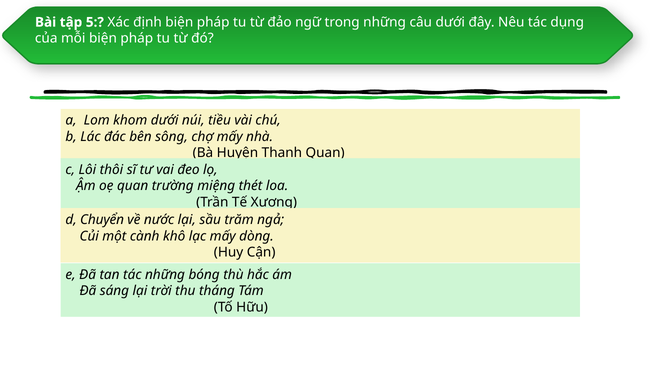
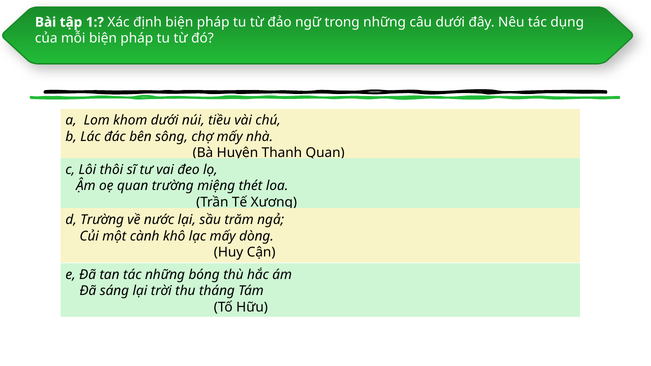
5: 5 -> 1
d Chuyển: Chuyển -> Trường
